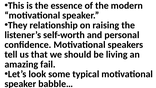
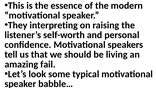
relationship: relationship -> interpreting
